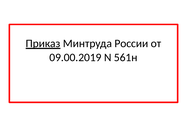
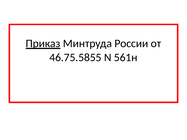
09.00.2019: 09.00.2019 -> 46.75.5855
